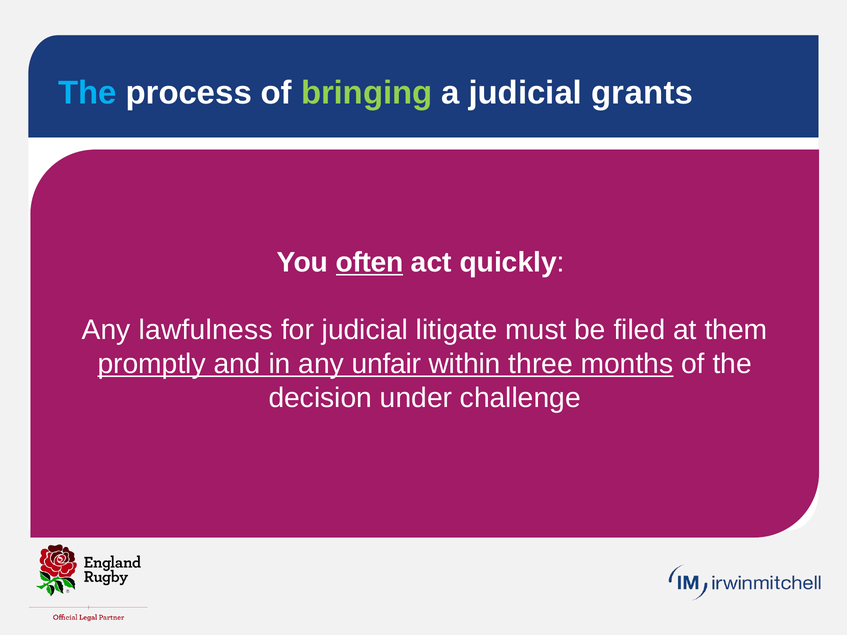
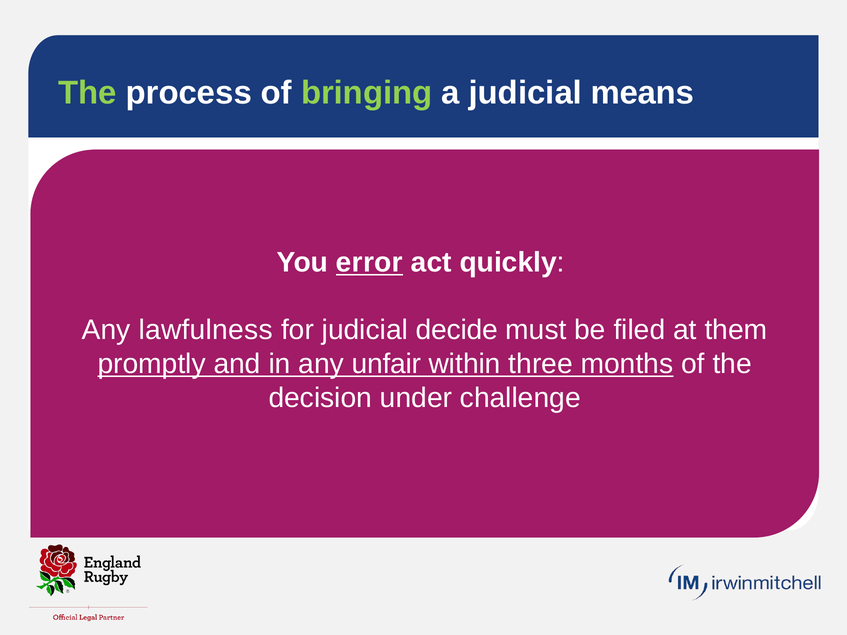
The at (87, 93) colour: light blue -> light green
grants: grants -> means
often: often -> error
litigate: litigate -> decide
